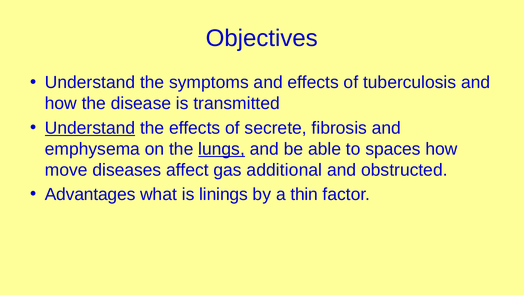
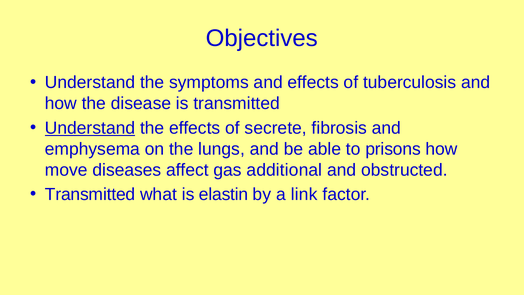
lungs underline: present -> none
spaces: spaces -> prisons
Advantages at (90, 194): Advantages -> Transmitted
linings: linings -> elastin
thin: thin -> link
